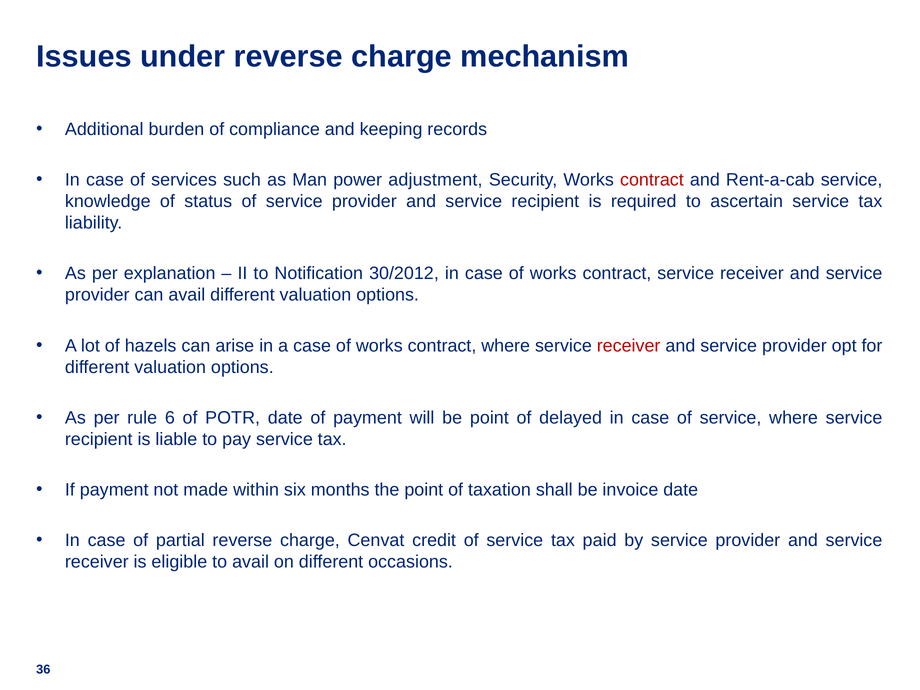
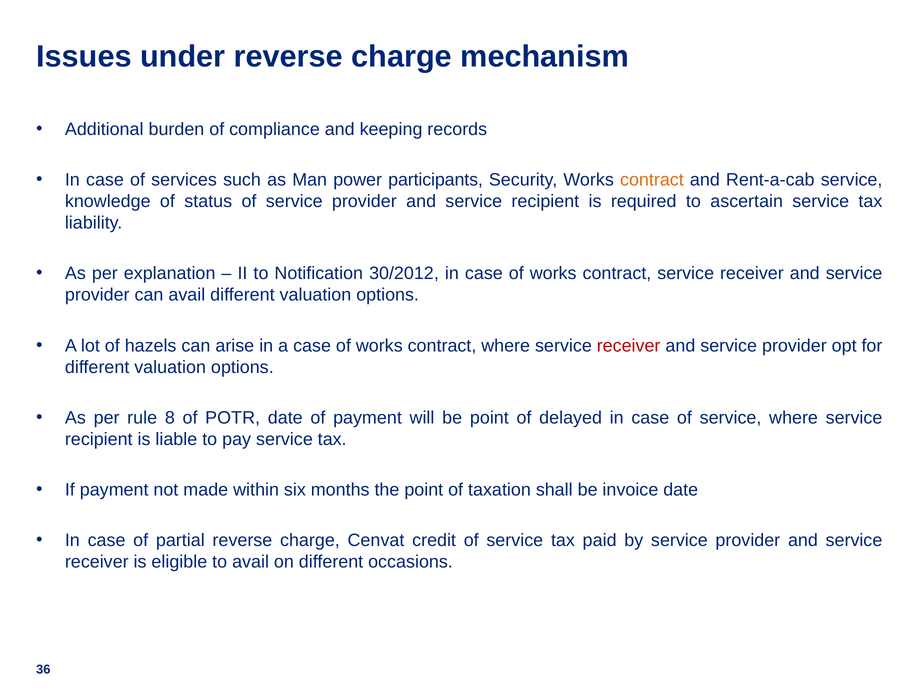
adjustment: adjustment -> participants
contract at (652, 180) colour: red -> orange
6: 6 -> 8
